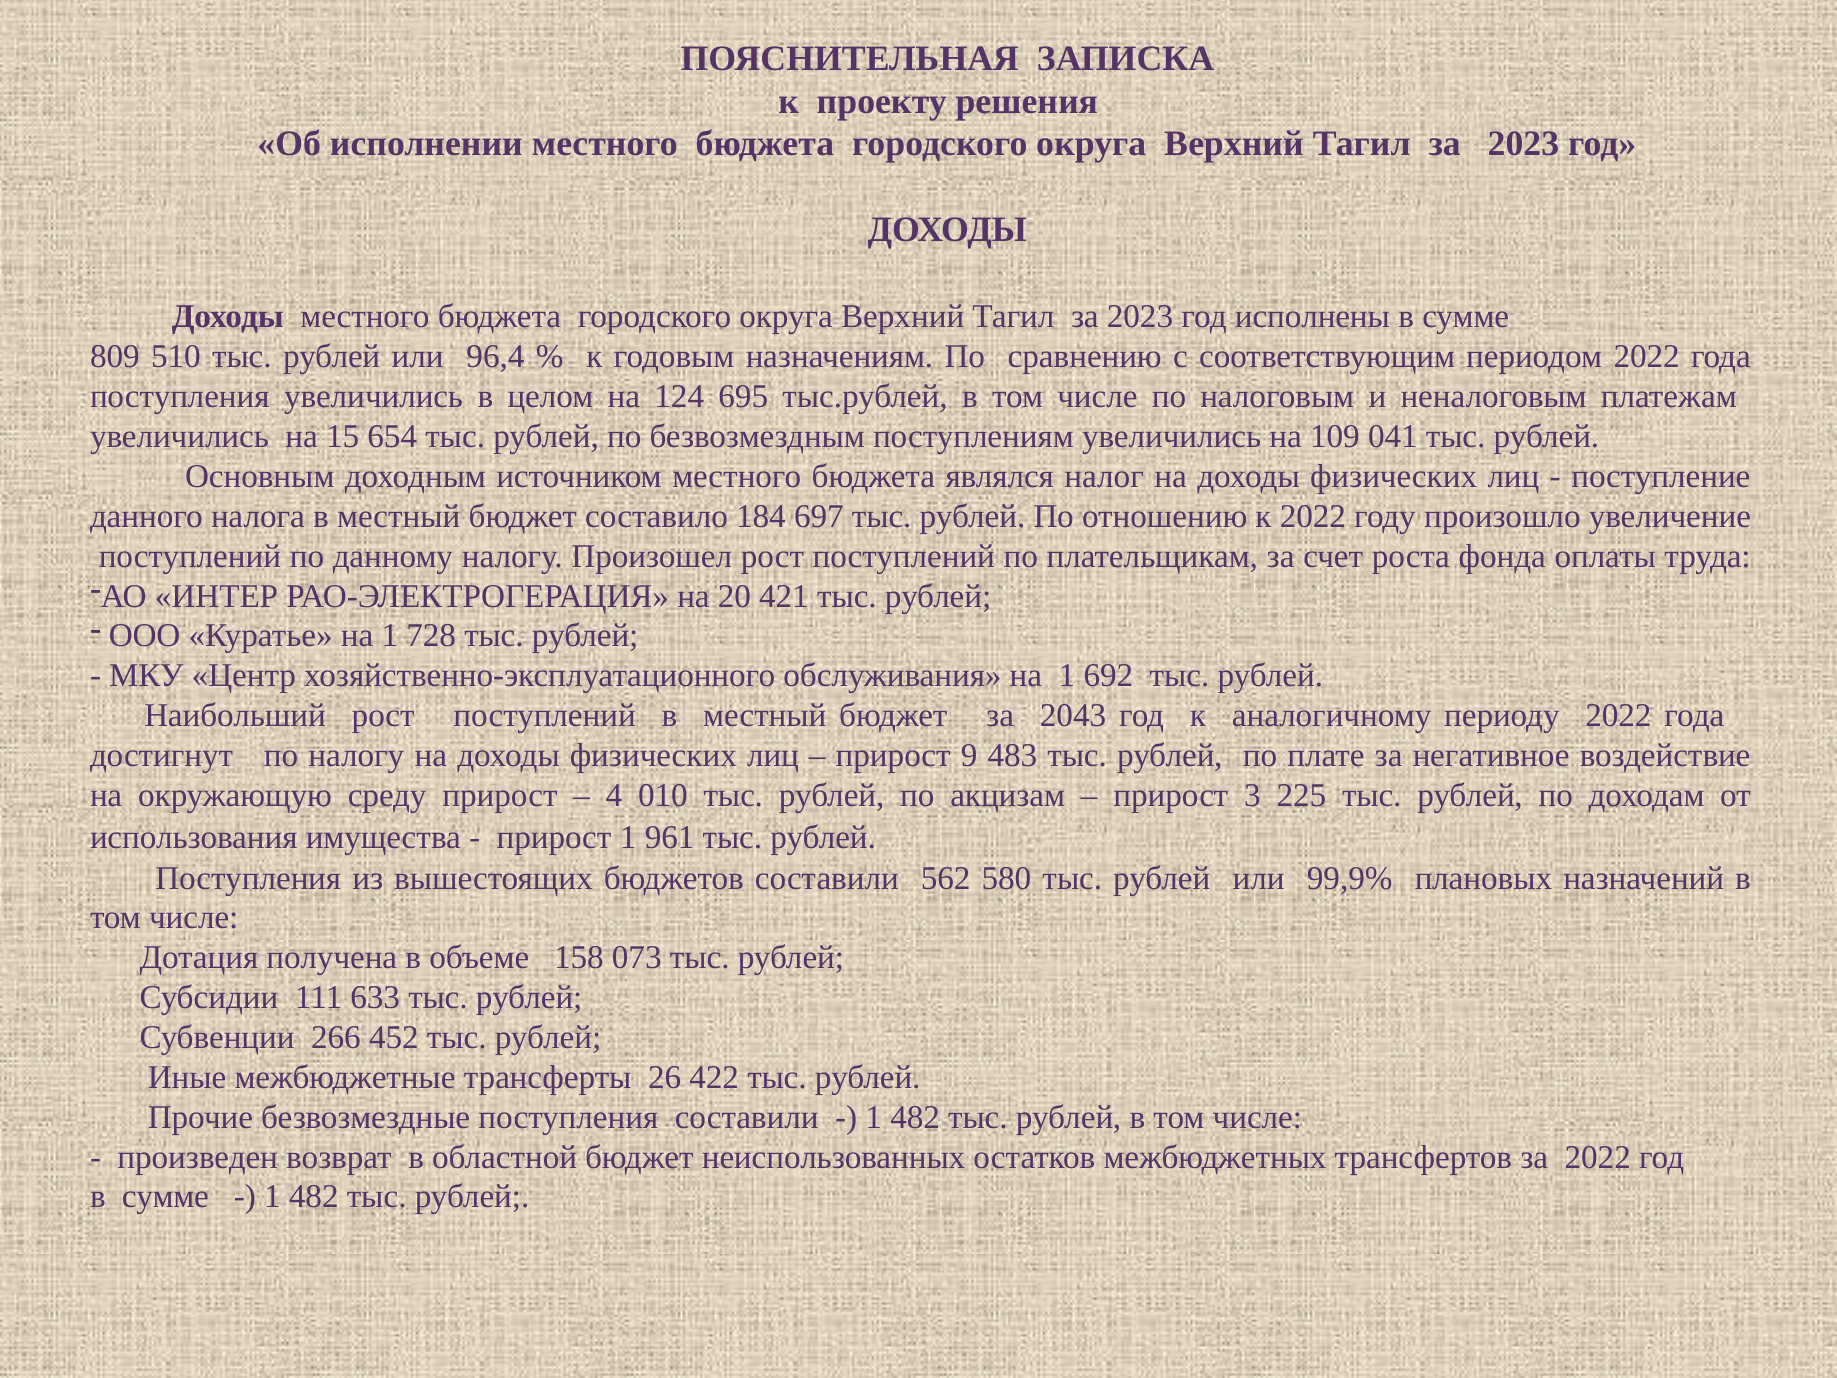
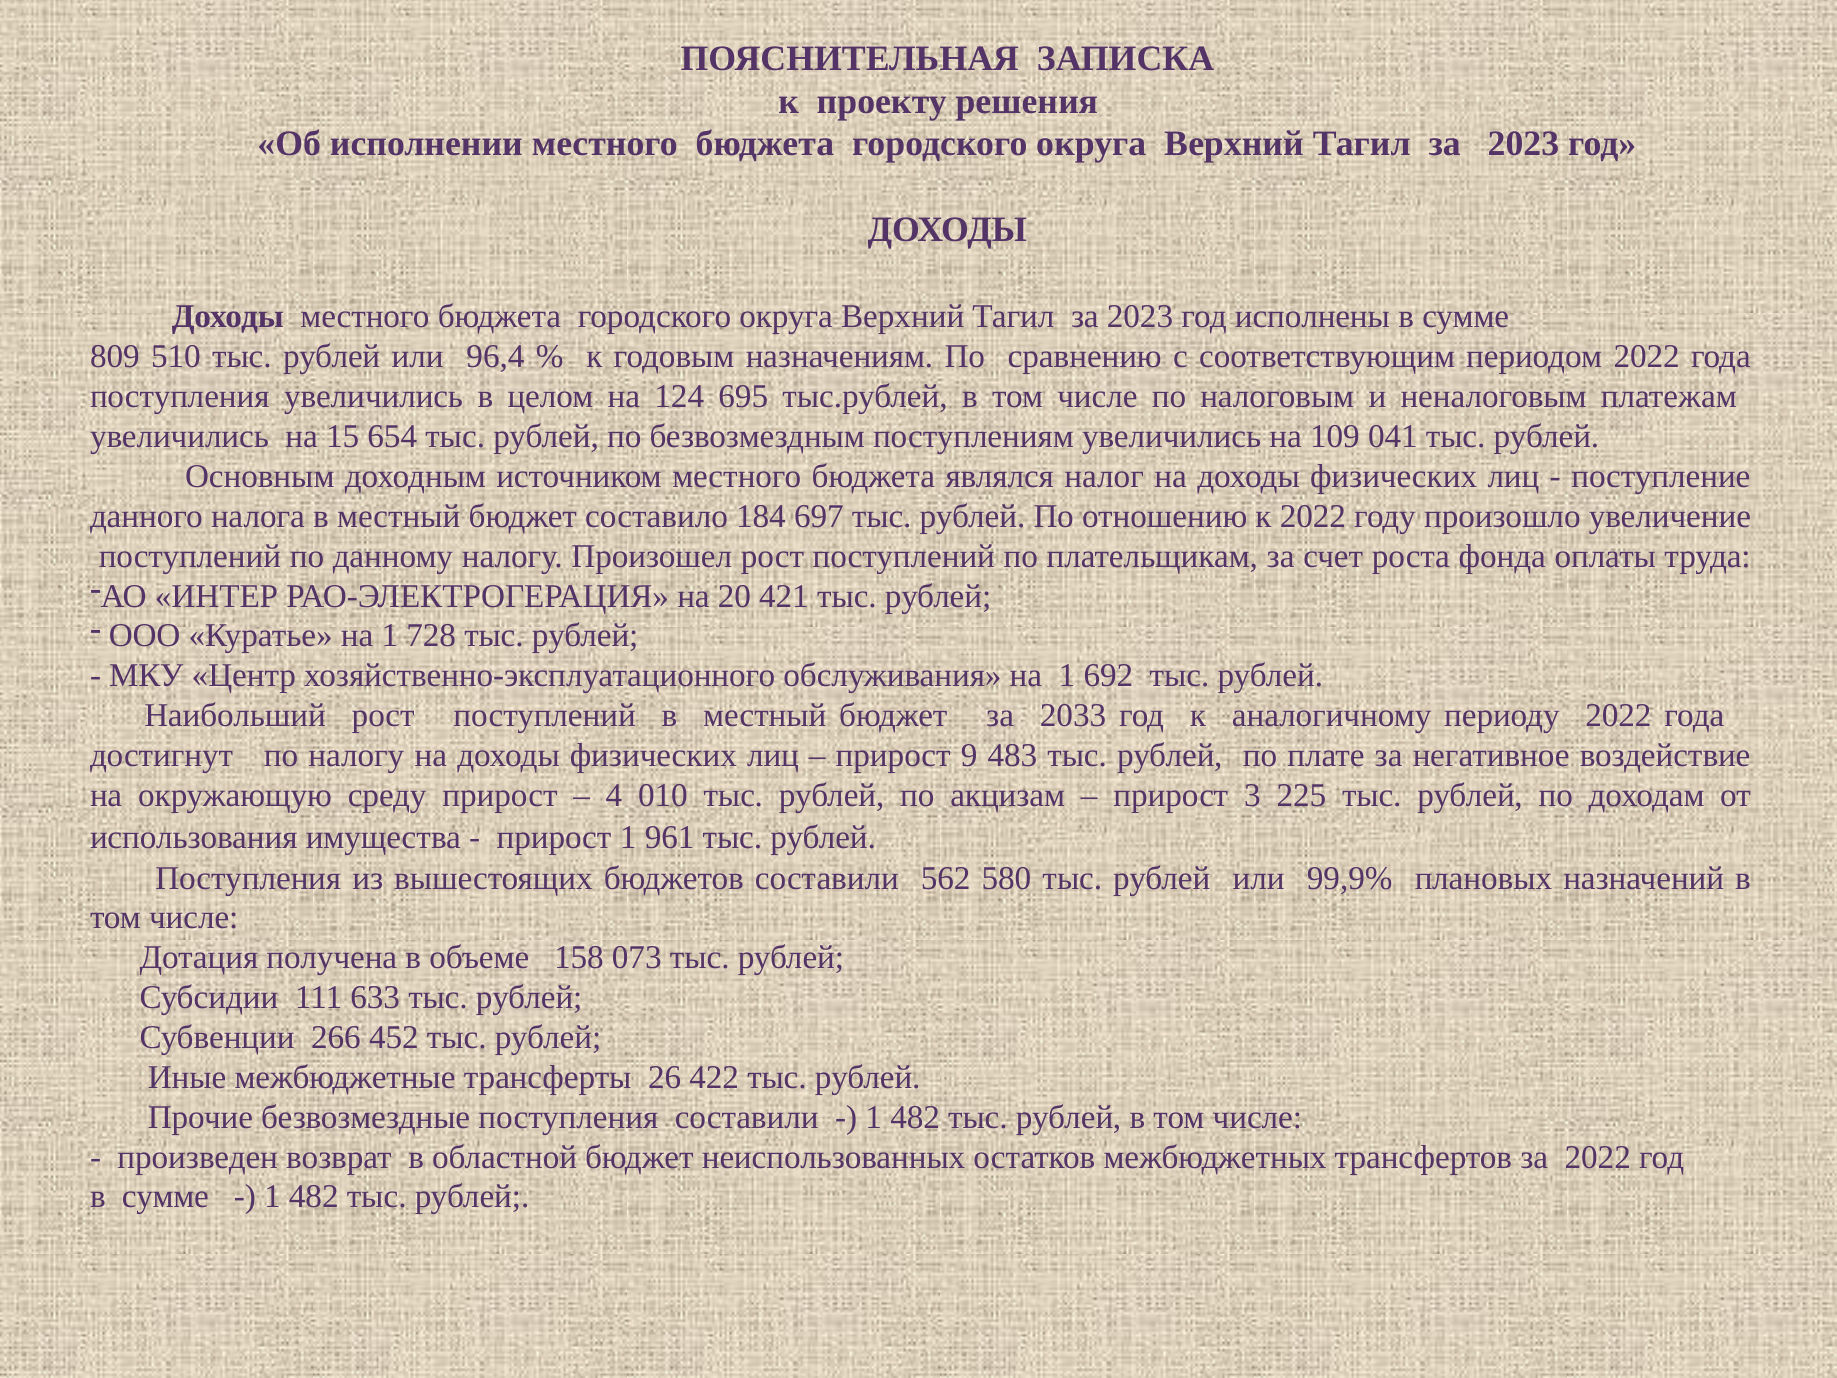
2043: 2043 -> 2033
